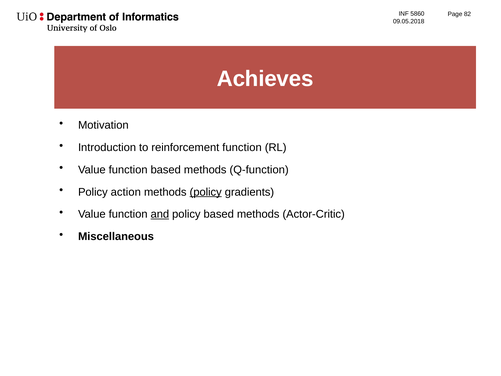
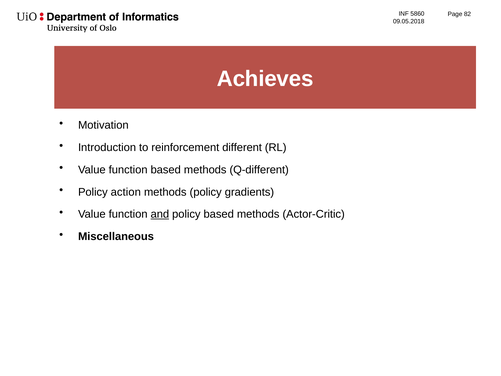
reinforcement function: function -> different
Q-function: Q-function -> Q-different
policy at (206, 192) underline: present -> none
